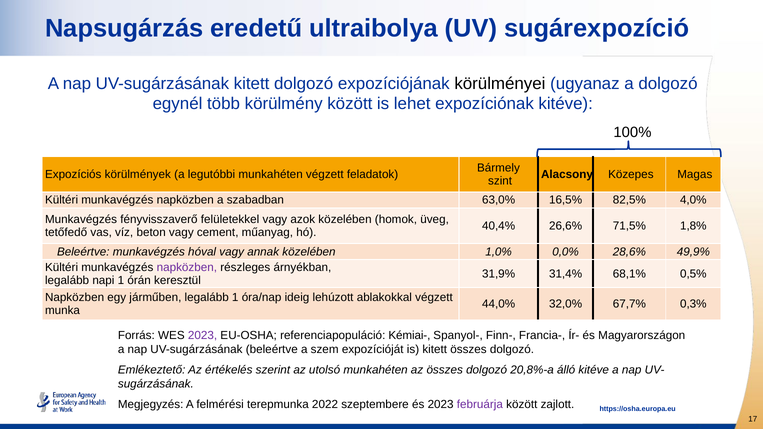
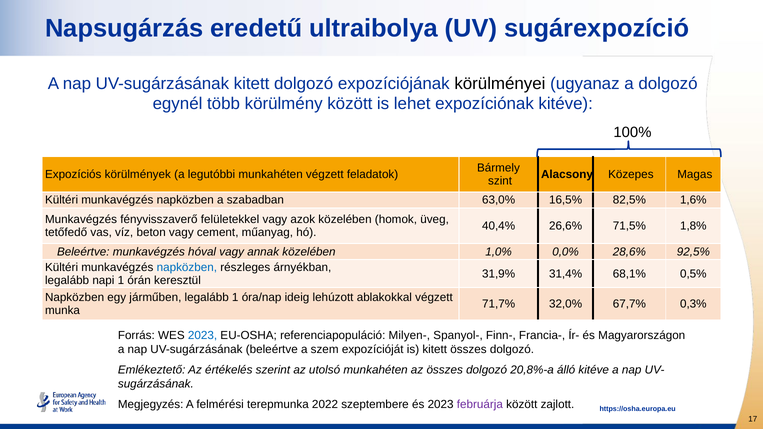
4,0%: 4,0% -> 1,6%
49,9%: 49,9% -> 92,5%
napközben at (187, 267) colour: purple -> blue
44,0%: 44,0% -> 71,7%
2023 at (203, 336) colour: purple -> blue
Kémiai-: Kémiai- -> Milyen-
